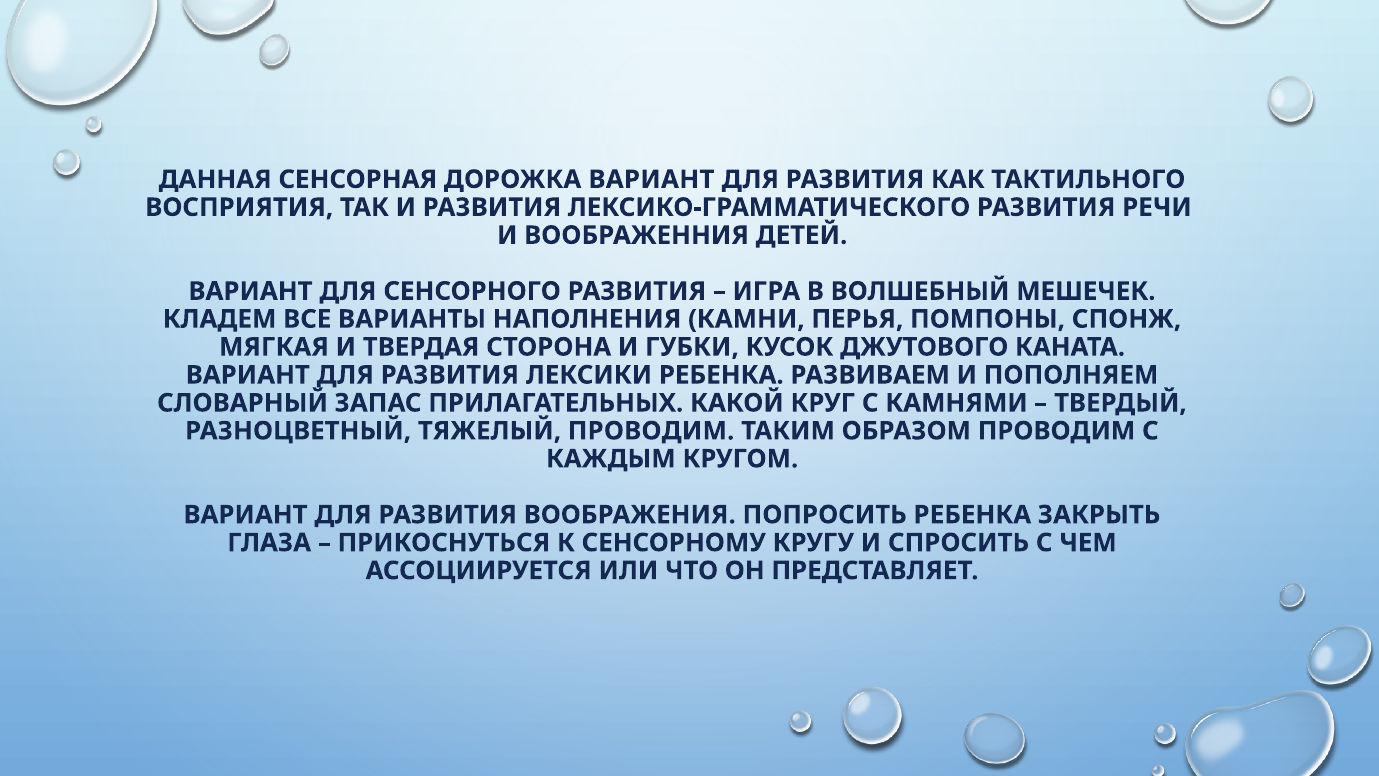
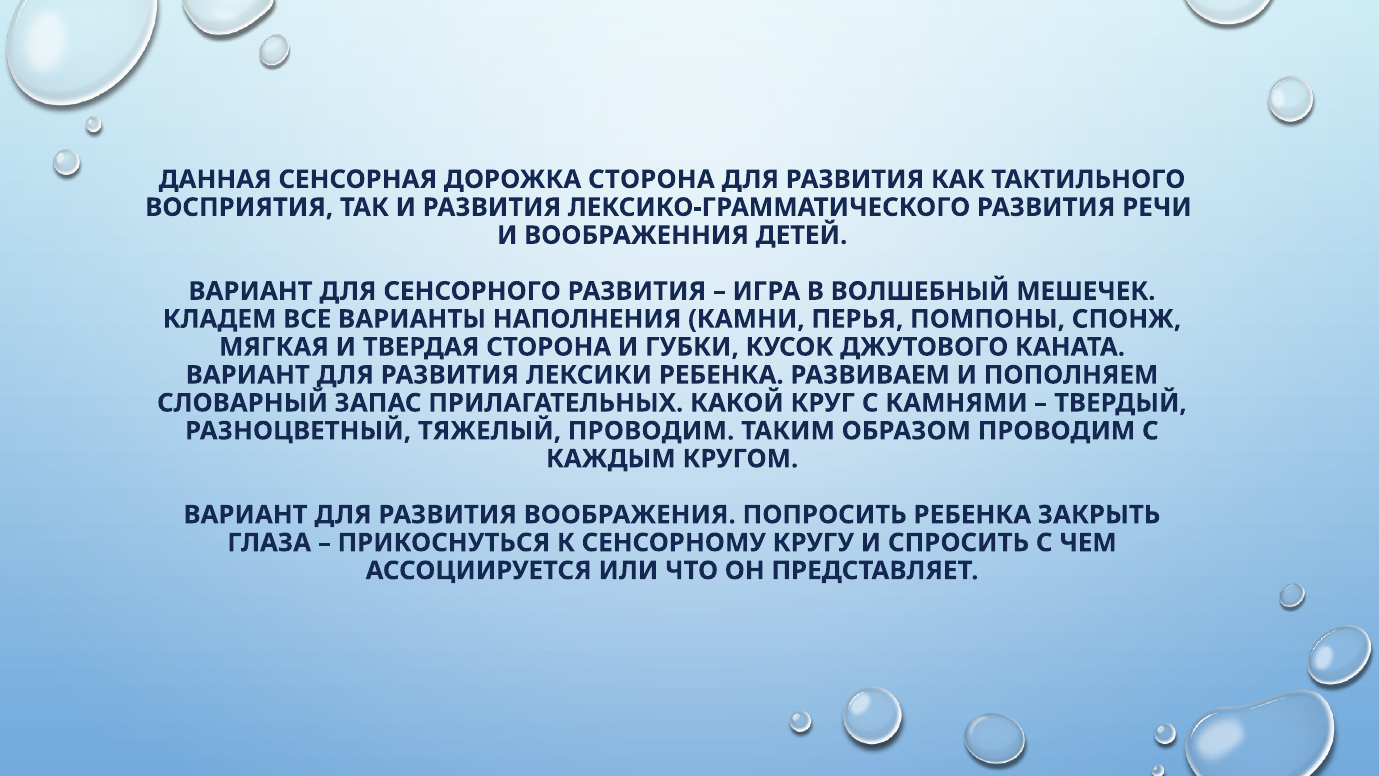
ДОРОЖКА ВАРИАНТ: ВАРИАНТ -> СТОРОНА
